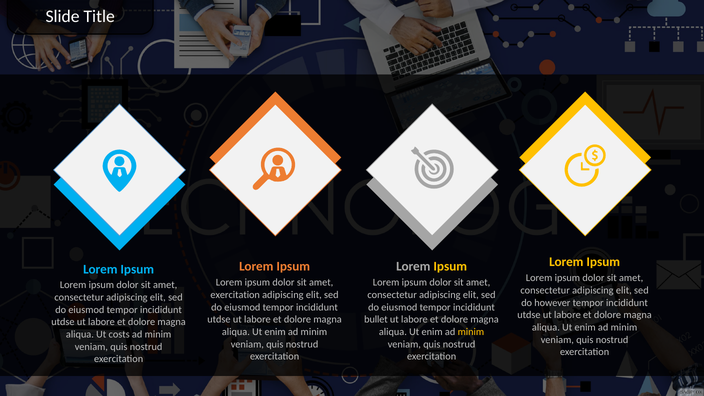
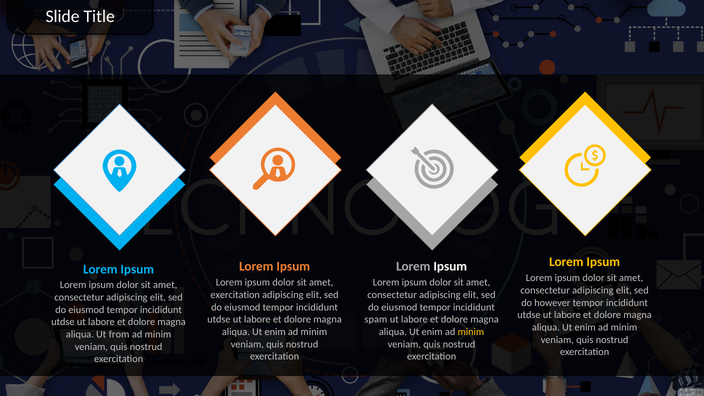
Ipsum at (450, 267) colour: yellow -> white
bullet: bullet -> spam
costs: costs -> from
